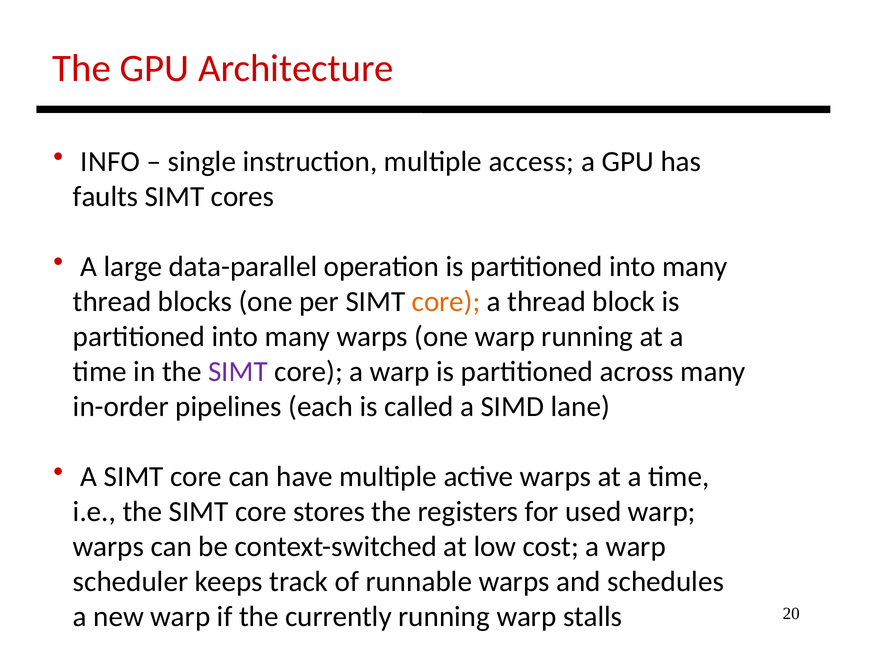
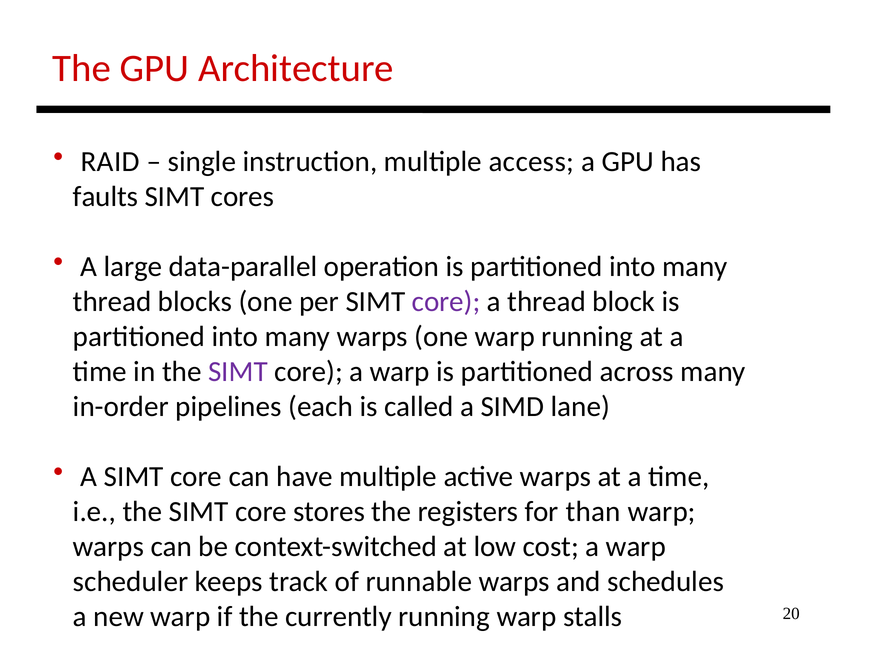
INFO: INFO -> RAID
core at (446, 302) colour: orange -> purple
used: used -> than
